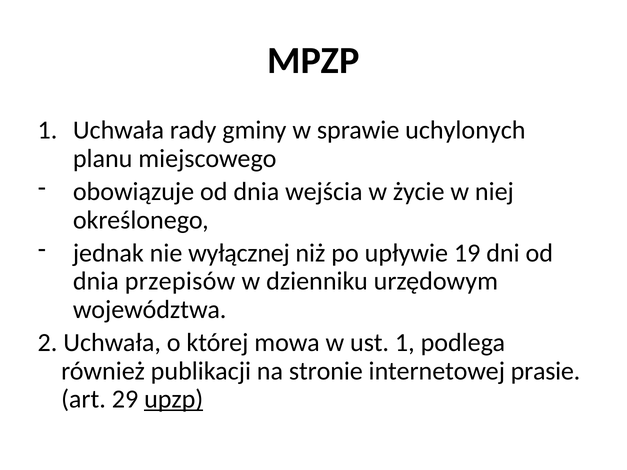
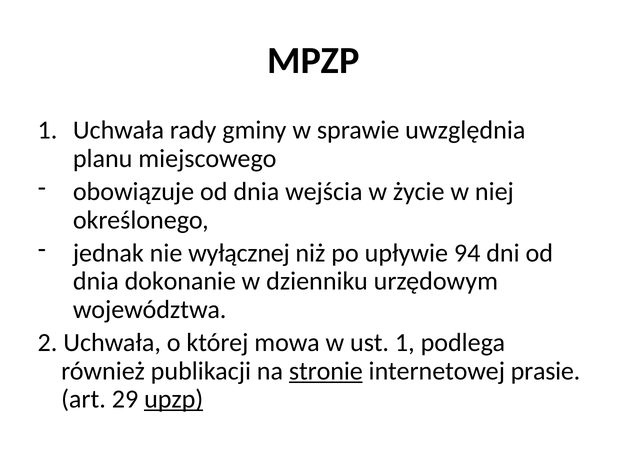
uchylonych: uchylonych -> uwzględnia
19: 19 -> 94
przepisów: przepisów -> dokonanie
stronie underline: none -> present
